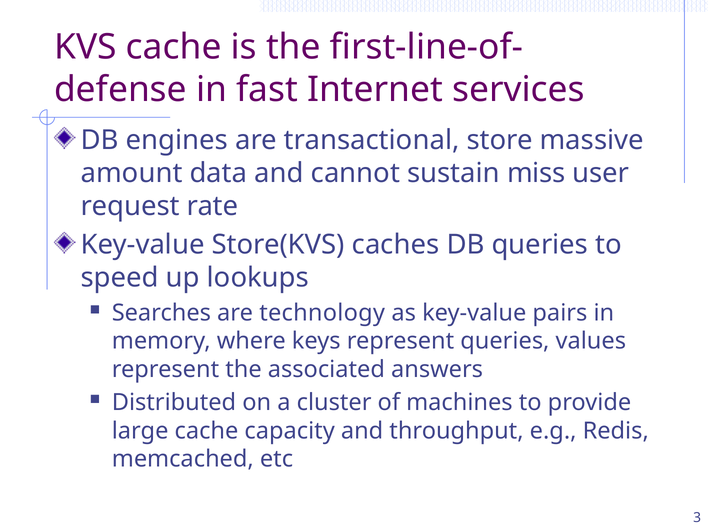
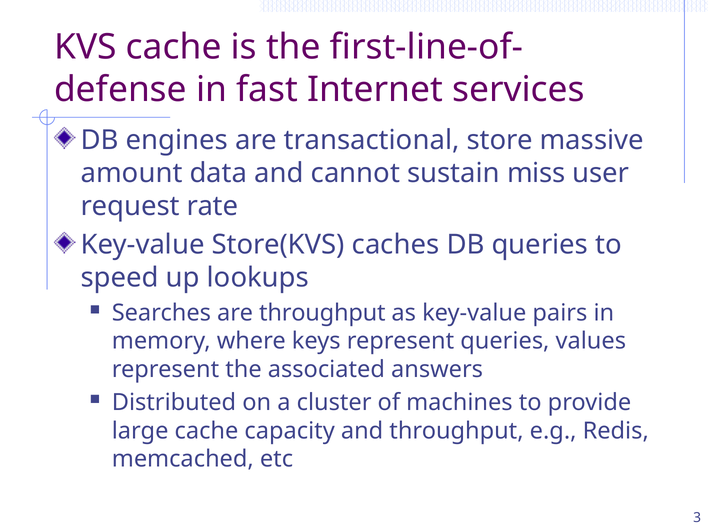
are technology: technology -> throughput
